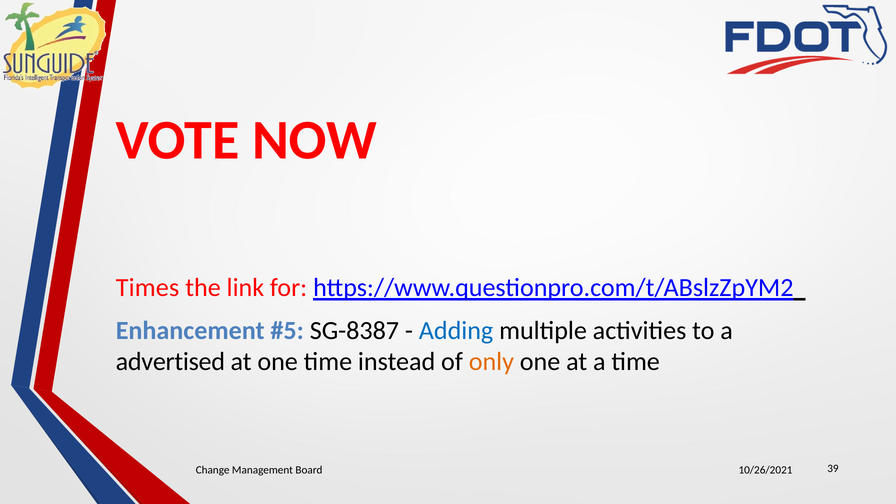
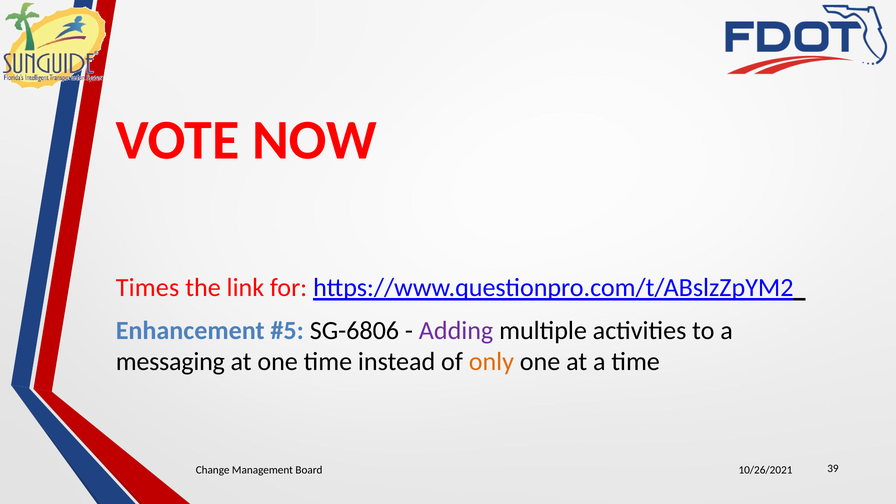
SG-8387: SG-8387 -> SG-6806
Adding colour: blue -> purple
advertised: advertised -> messaging
